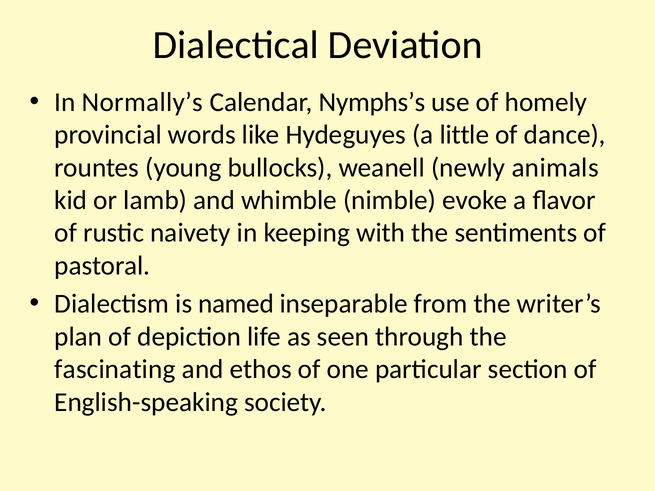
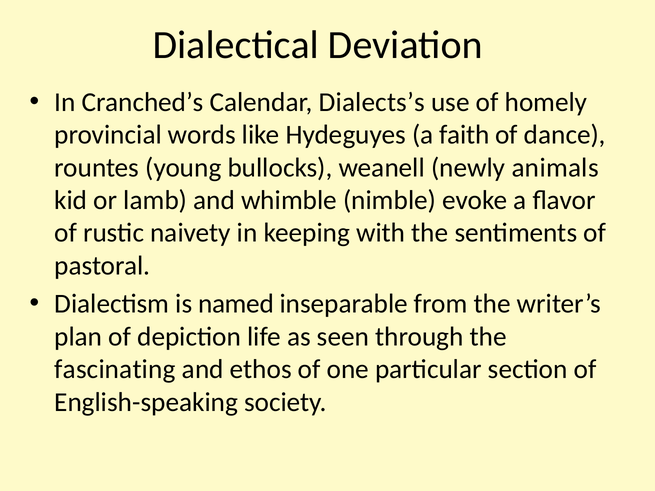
Normally’s: Normally’s -> Cranched’s
Nymphs’s: Nymphs’s -> Dialects’s
little: little -> faith
